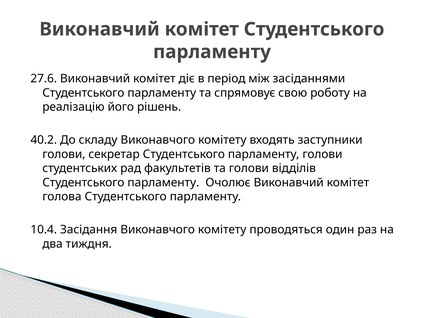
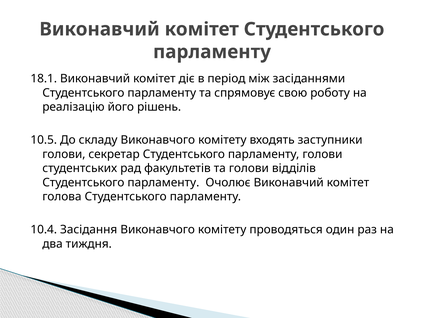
27.6: 27.6 -> 18.1
40.2: 40.2 -> 10.5
